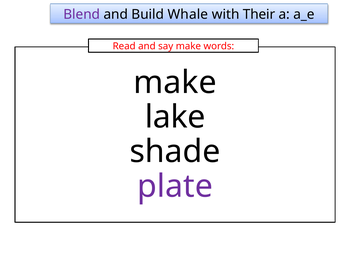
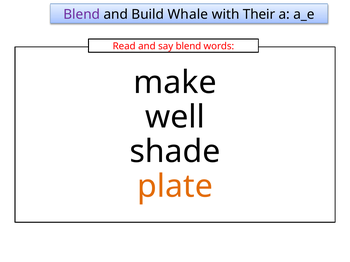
say make: make -> blend
lake: lake -> well
plate colour: purple -> orange
